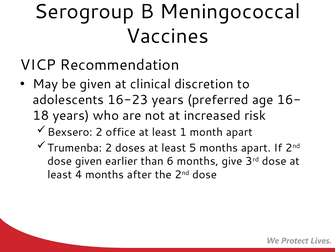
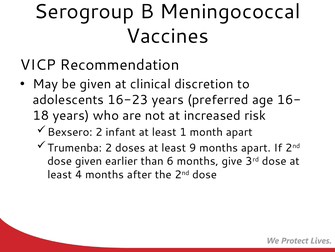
office: office -> infant
5: 5 -> 9
